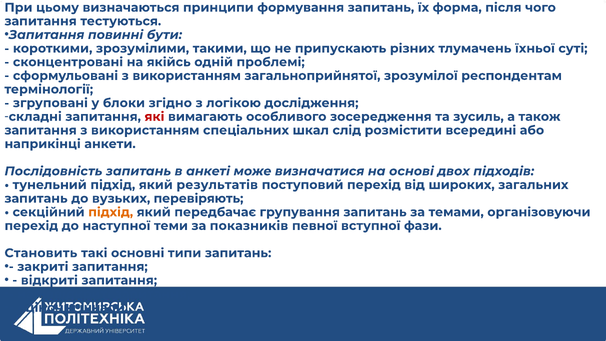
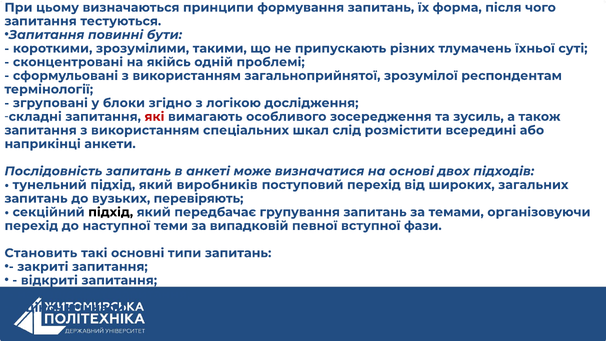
результатів: результатів -> виробників
підхід at (111, 212) colour: orange -> black
показників: показників -> випадковій
